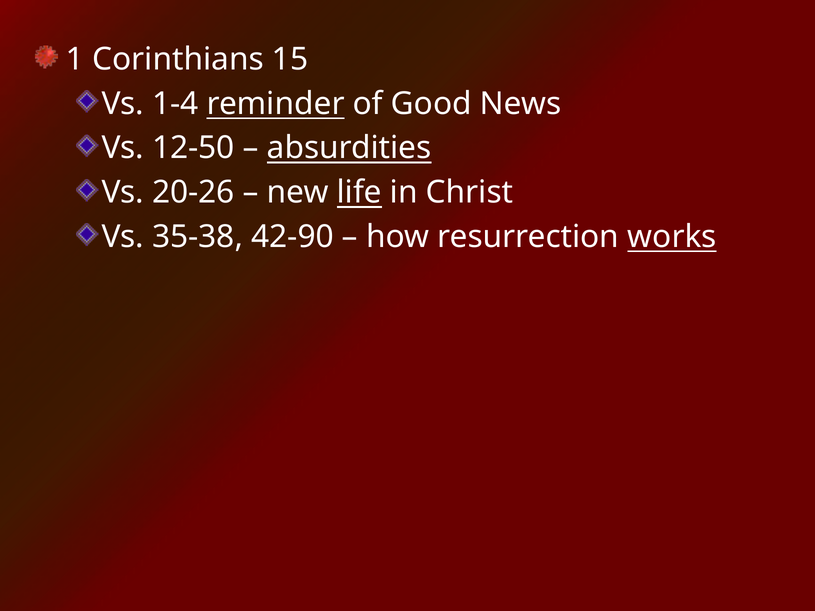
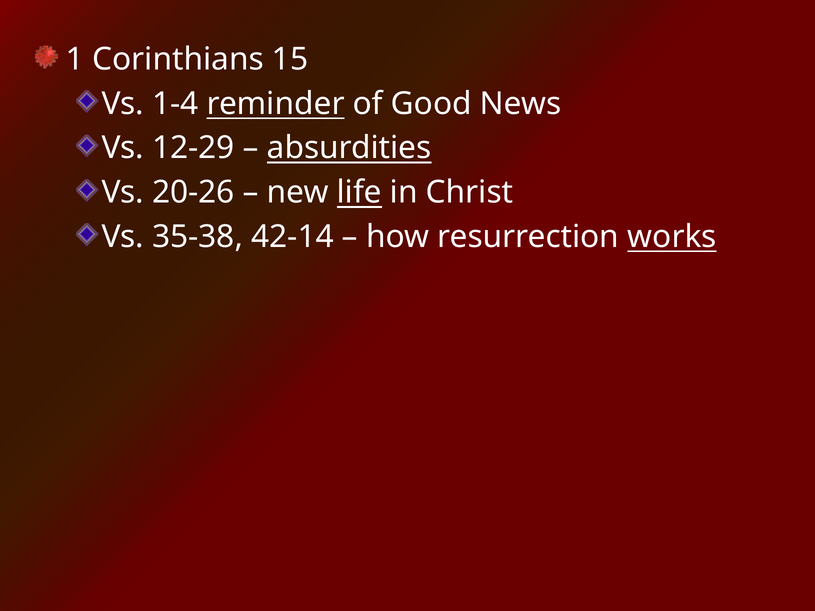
12-50: 12-50 -> 12-29
42-90: 42-90 -> 42-14
